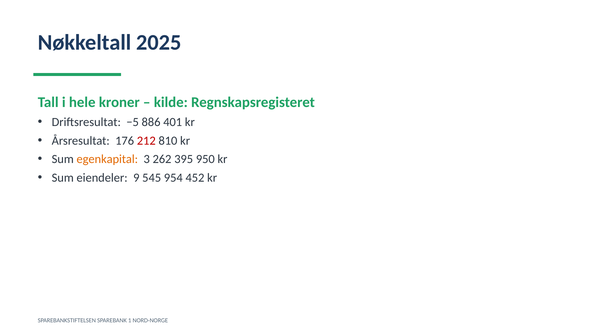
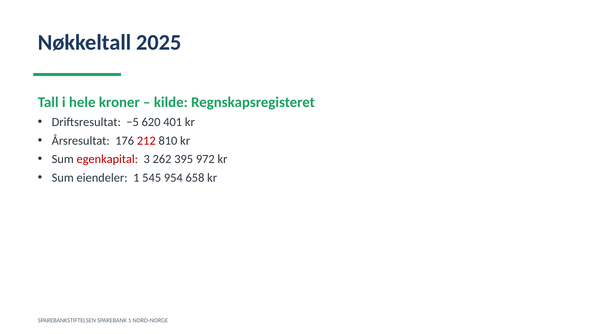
886: 886 -> 620
egenkapital colour: orange -> red
950: 950 -> 972
eiendeler 9: 9 -> 1
452: 452 -> 658
